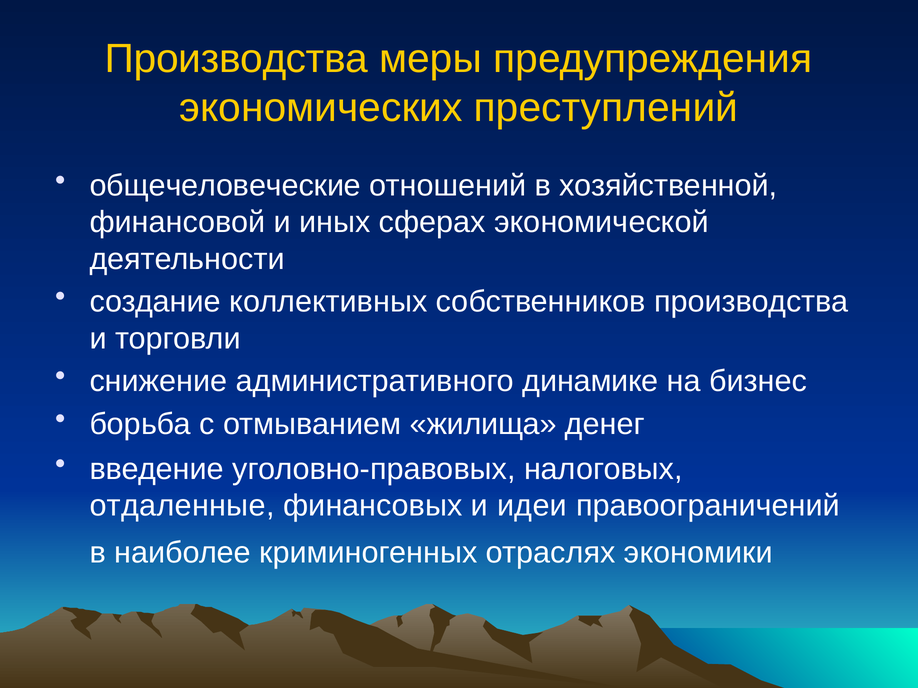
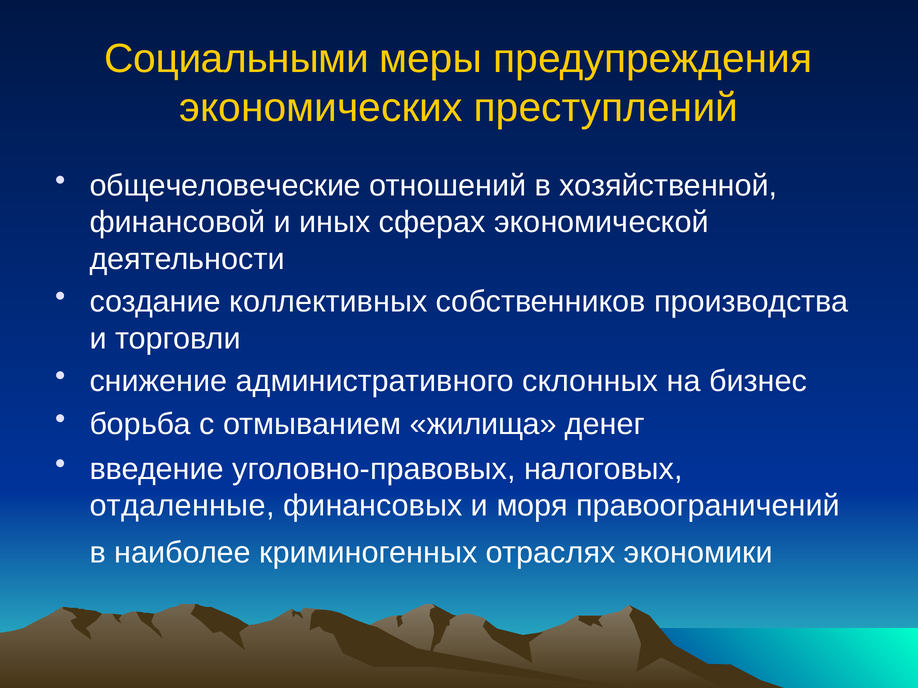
Производства at (237, 59): Производства -> Социальными
динамике: динамике -> склонных
идеи: идеи -> моря
